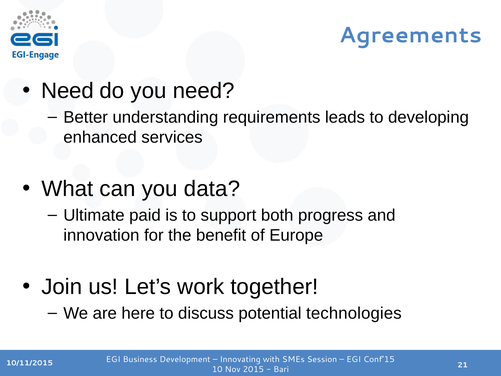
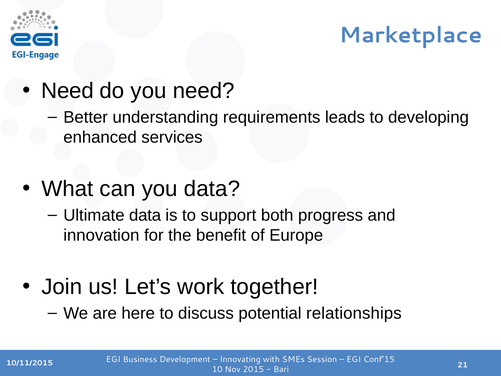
Agreements: Agreements -> Marketplace
Ultimate paid: paid -> data
technologies: technologies -> relationships
